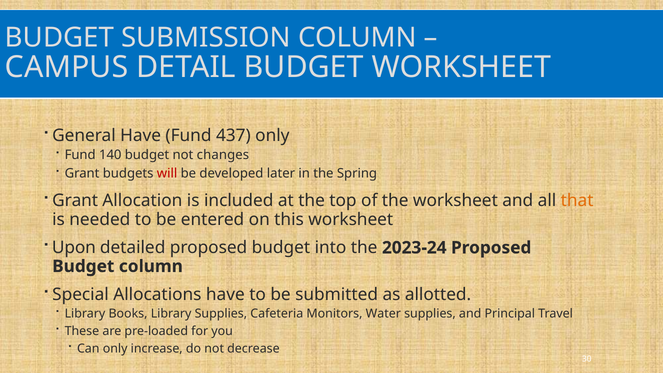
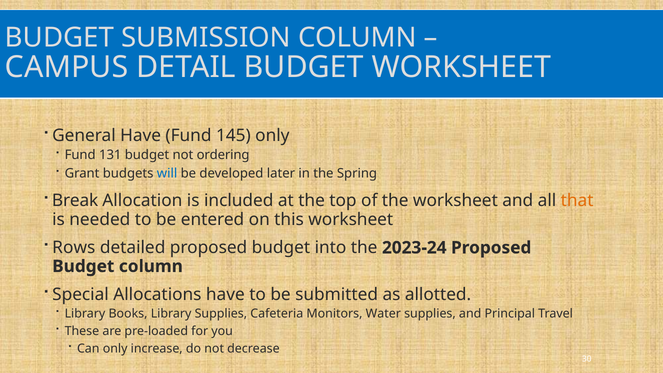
437: 437 -> 145
140: 140 -> 131
changes: changes -> ordering
will colour: red -> blue
Grant at (75, 201): Grant -> Break
Upon: Upon -> Rows
